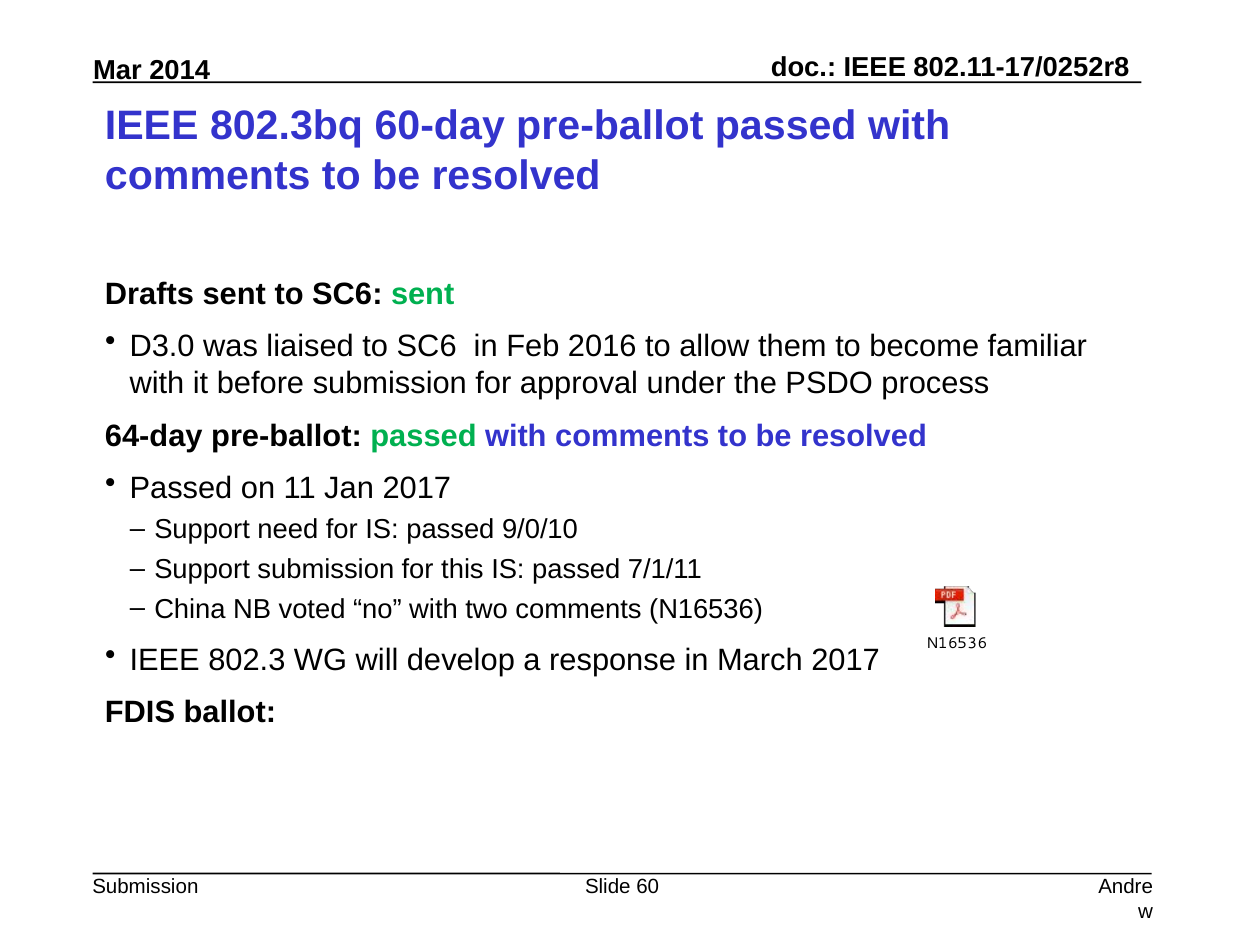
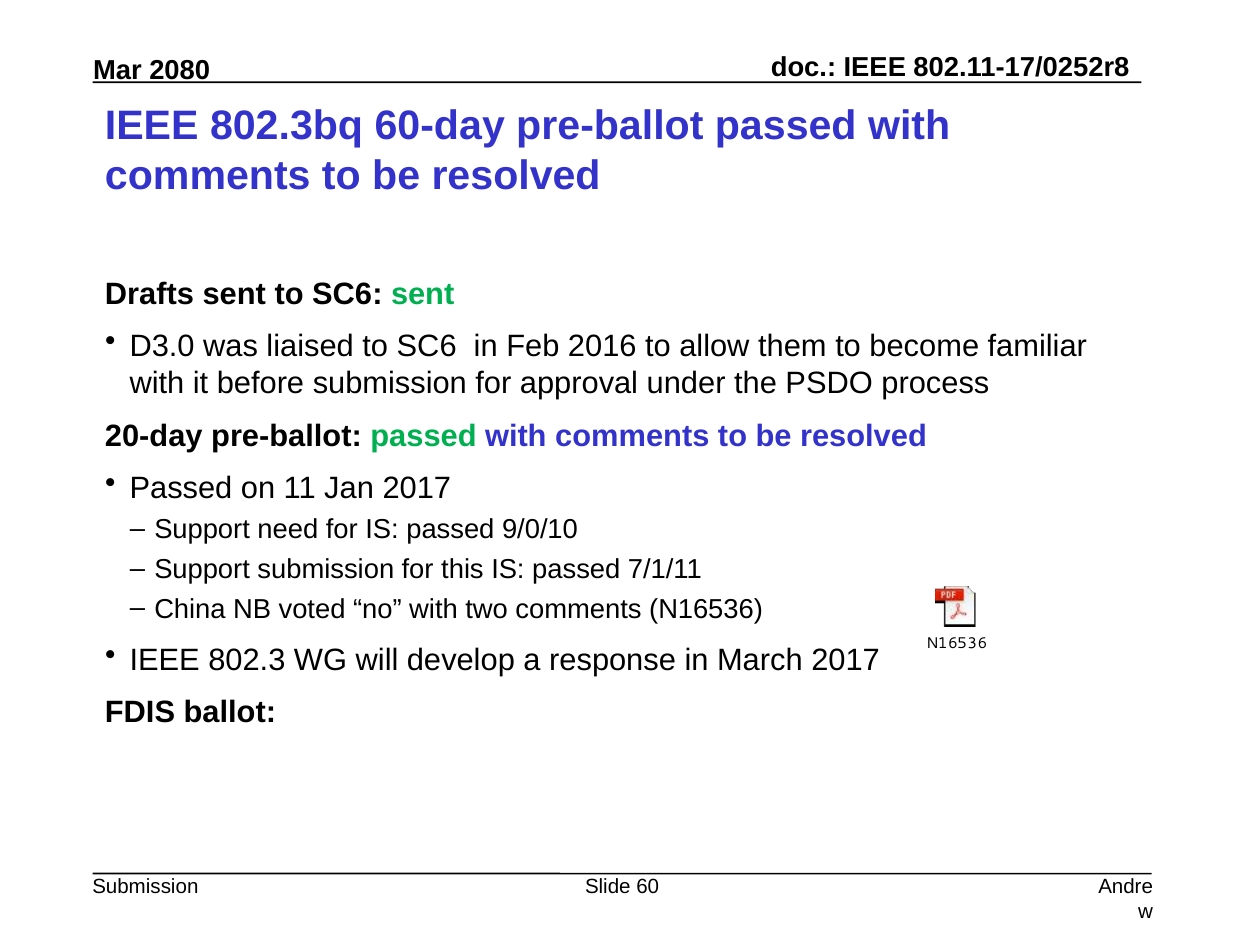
2014: 2014 -> 2080
64-day: 64-day -> 20-day
